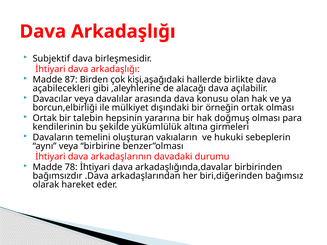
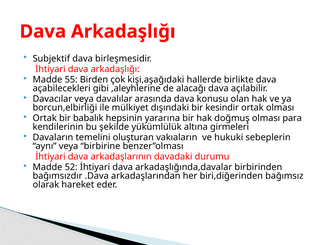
87: 87 -> 55
örneğin: örneğin -> kesindir
talebin: talebin -> babalık
78: 78 -> 52
